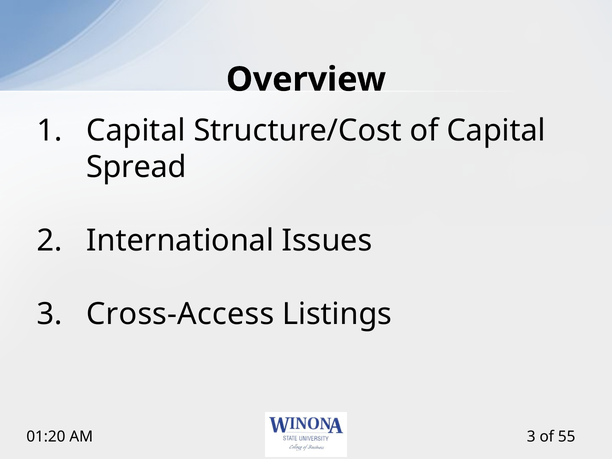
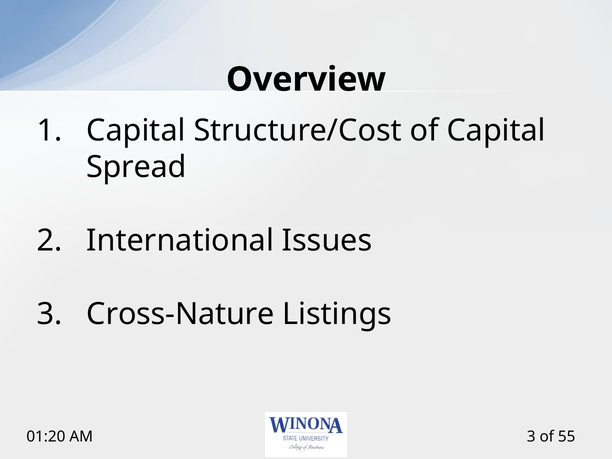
Cross-Access: Cross-Access -> Cross-Nature
